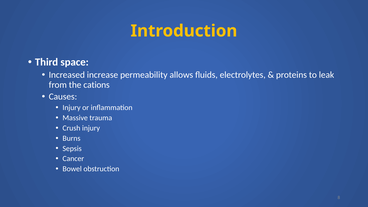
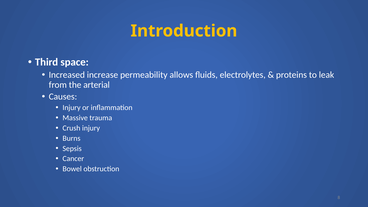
cations: cations -> arterial
